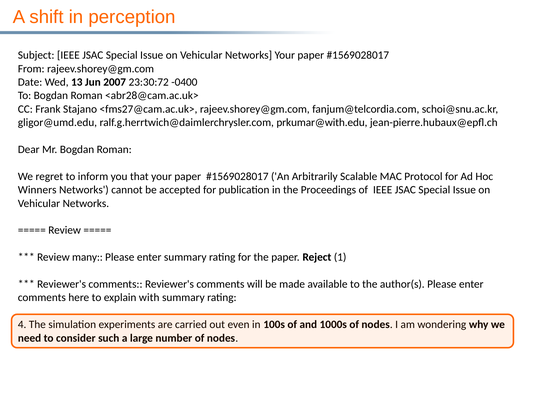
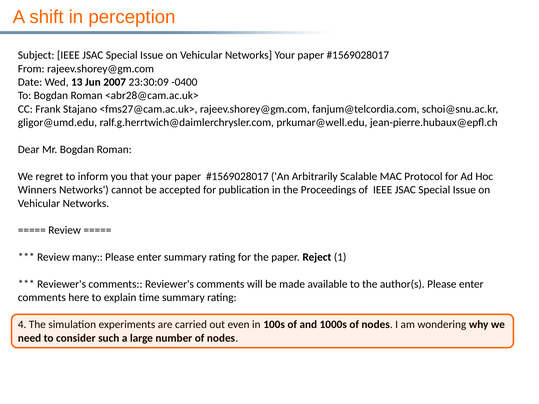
23:30:72: 23:30:72 -> 23:30:09
prkumar@with.edu: prkumar@with.edu -> prkumar@well.edu
with: with -> time
